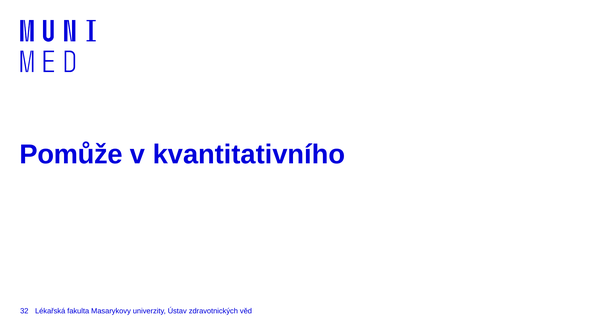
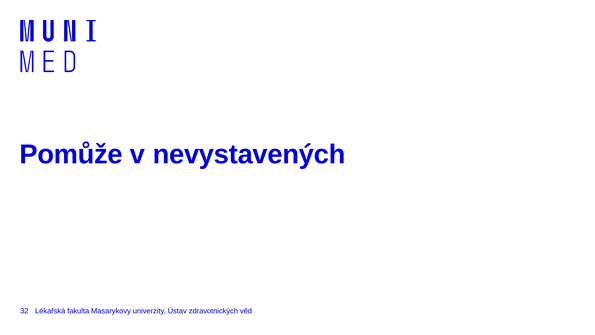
kvantitativního: kvantitativního -> nevystavených
